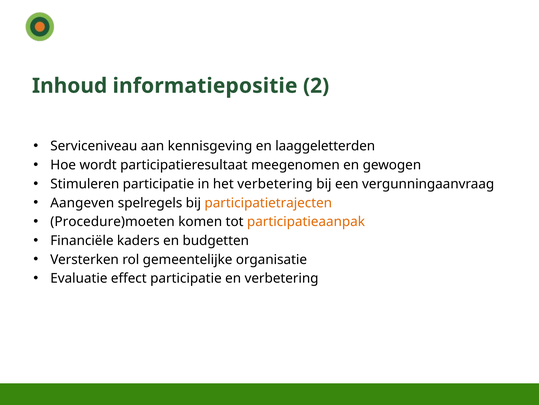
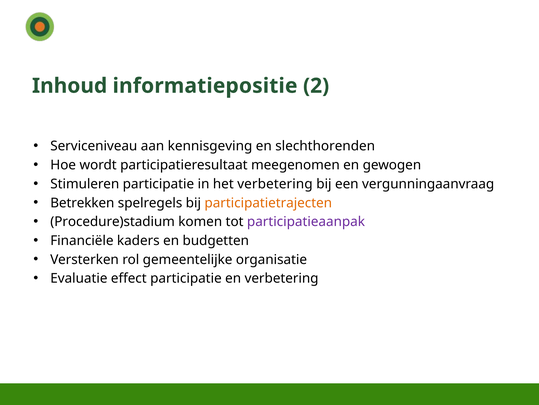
laaggeletterden: laaggeletterden -> slechthorenden
Aangeven: Aangeven -> Betrekken
Procedure)moeten: Procedure)moeten -> Procedure)stadium
participatieaanpak colour: orange -> purple
